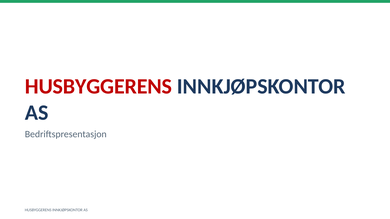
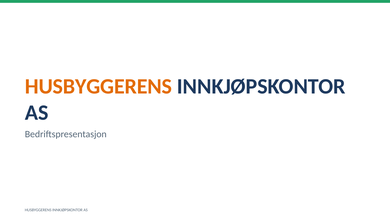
HUSBYGGERENS at (98, 86) colour: red -> orange
